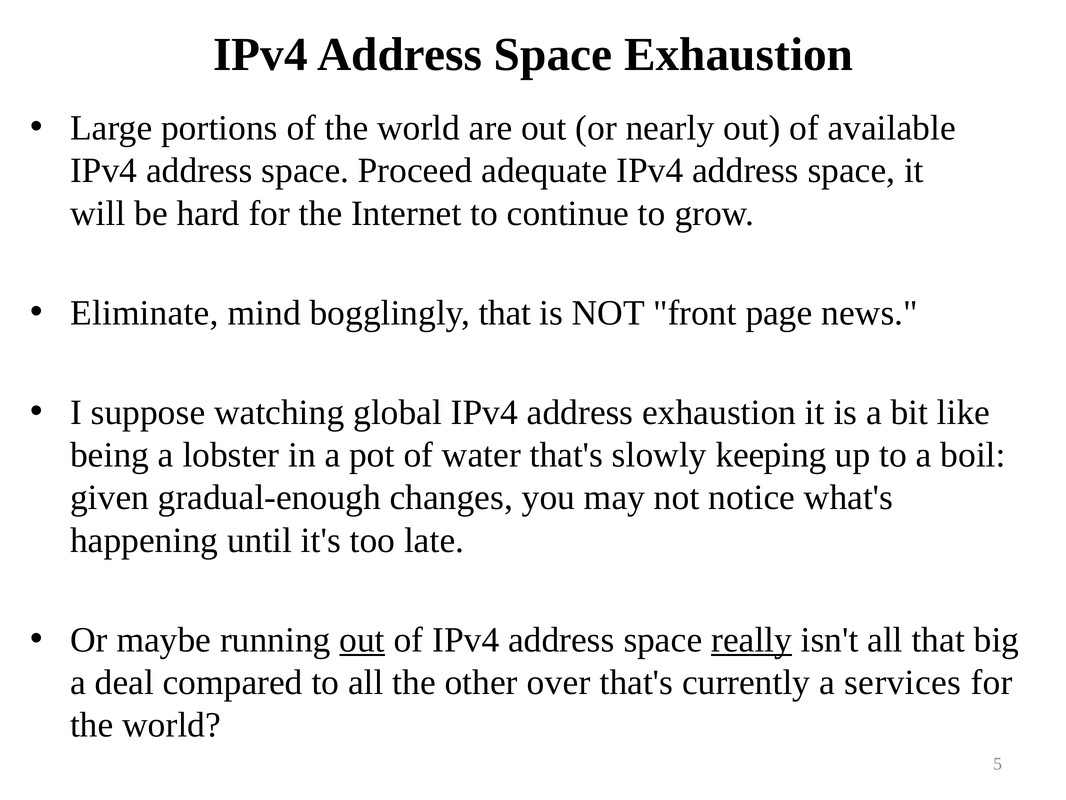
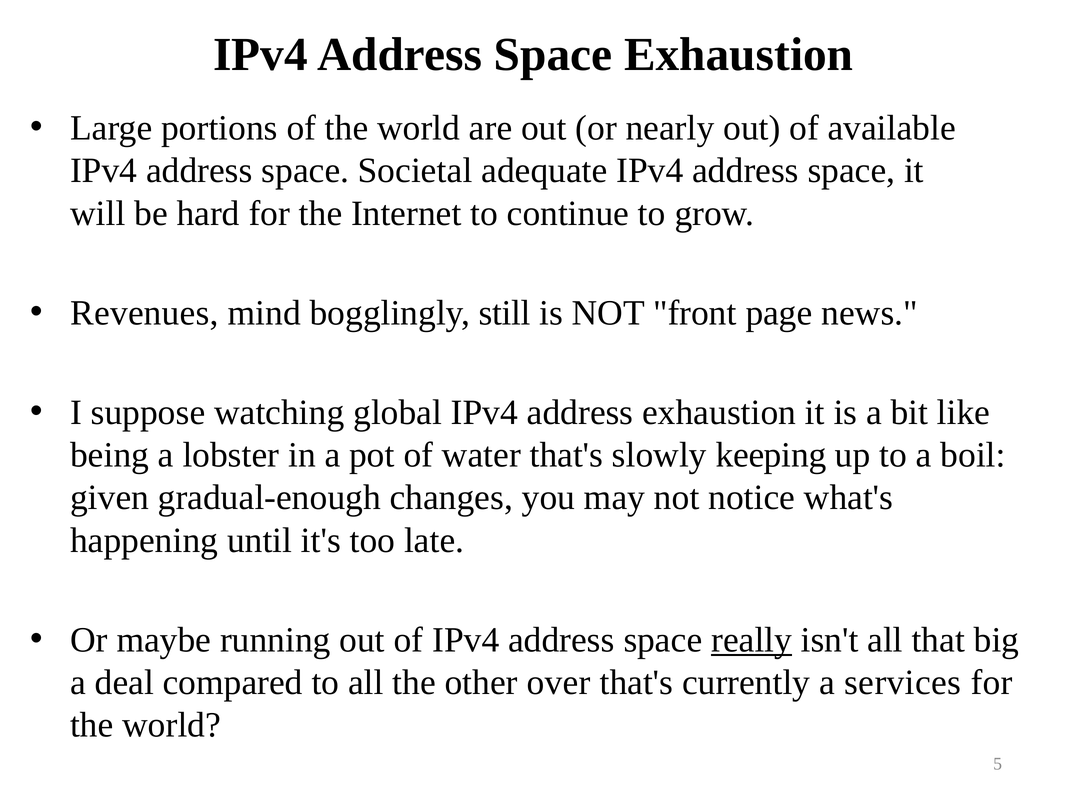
Proceed: Proceed -> Societal
Eliminate: Eliminate -> Revenues
bogglingly that: that -> still
out at (362, 639) underline: present -> none
